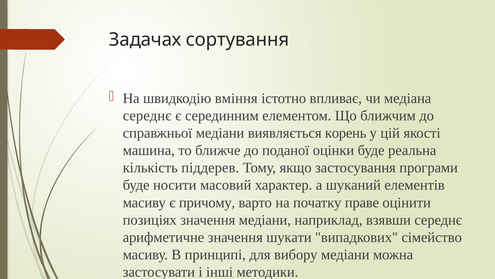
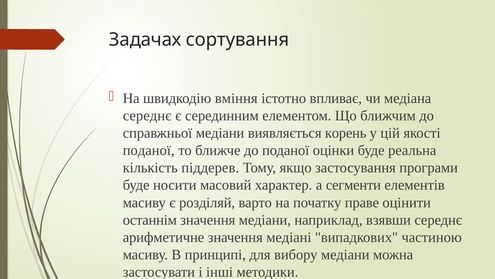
машина at (149, 150): машина -> поданої
шуканий: шуканий -> сегменти
причому: причому -> розділяй
позиціях: позиціях -> останнім
шукати: шукати -> медіані
сімейство: сімейство -> частиною
